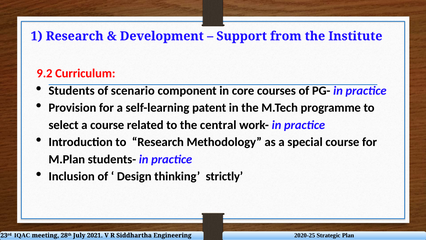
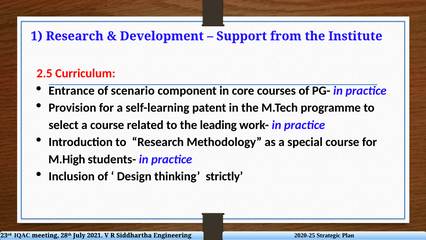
9.2: 9.2 -> 2.5
Students: Students -> Entrance
central: central -> leading
M.Plan: M.Plan -> M.High
